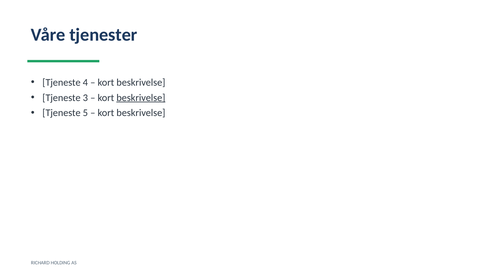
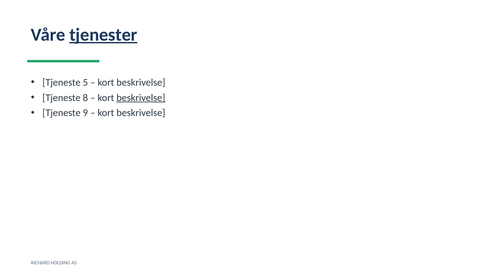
tjenester underline: none -> present
4: 4 -> 5
3: 3 -> 8
5: 5 -> 9
